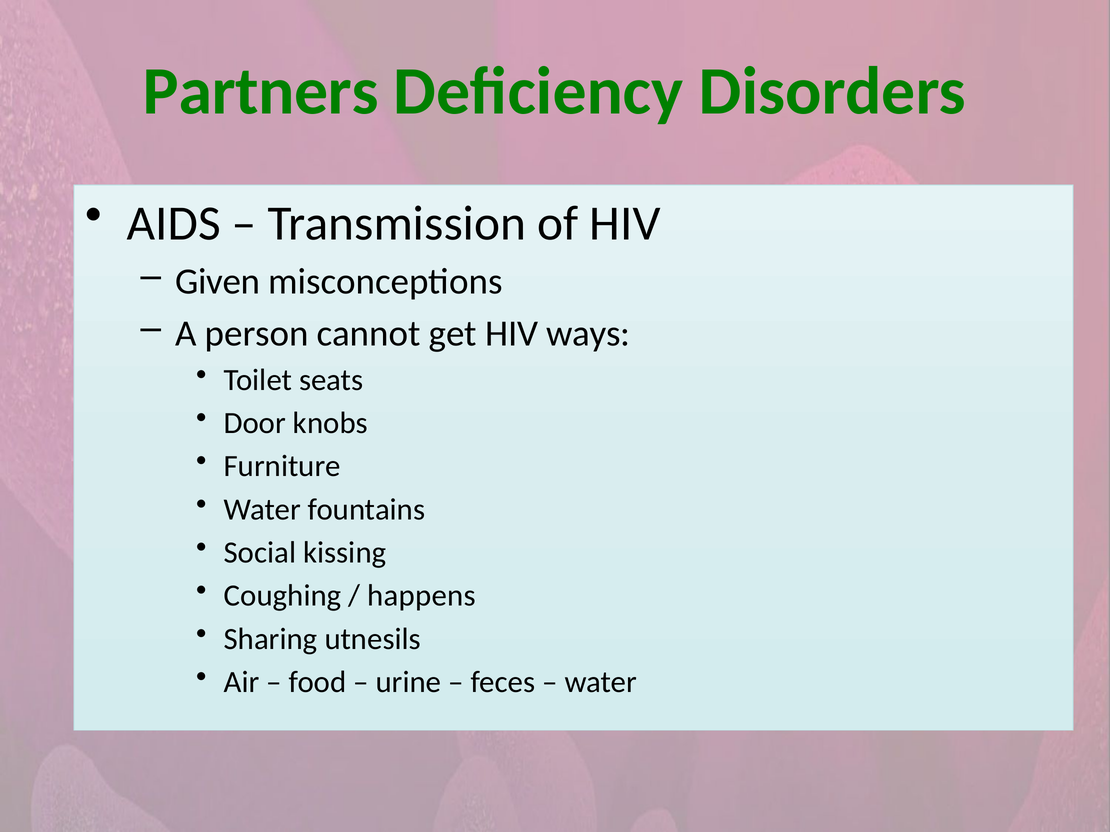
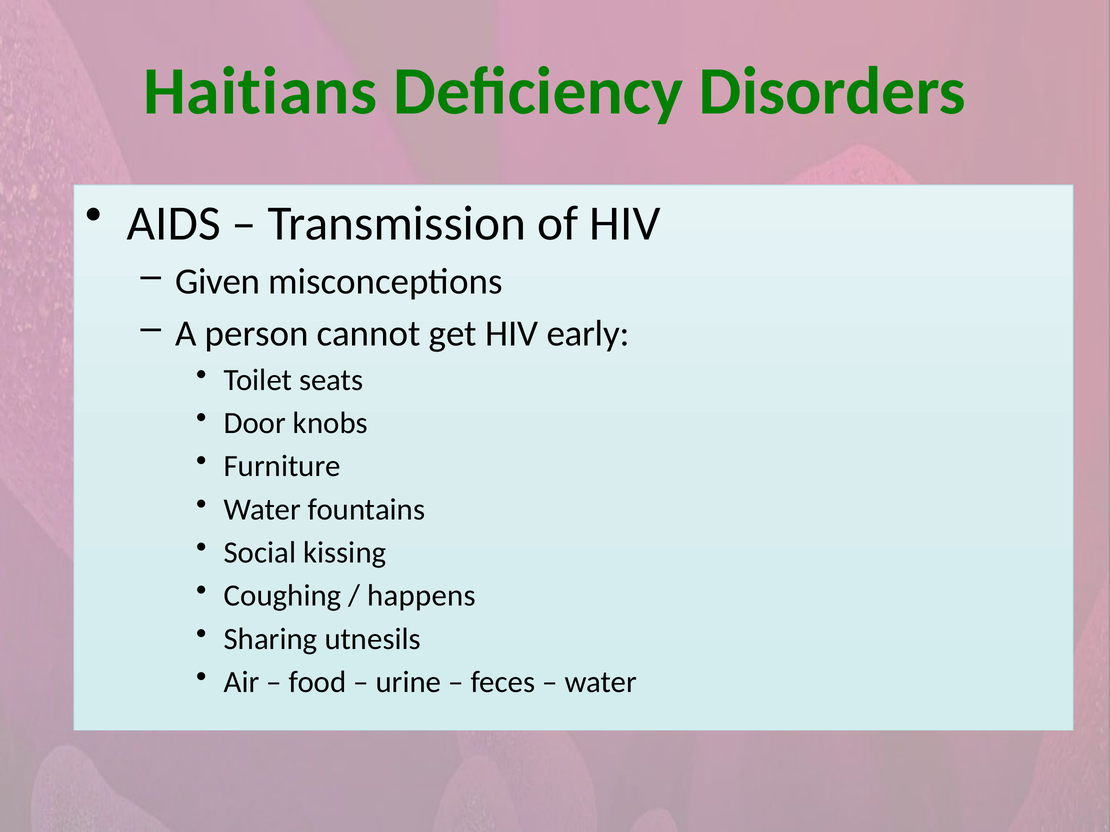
Partners: Partners -> Haitians
ways: ways -> early
